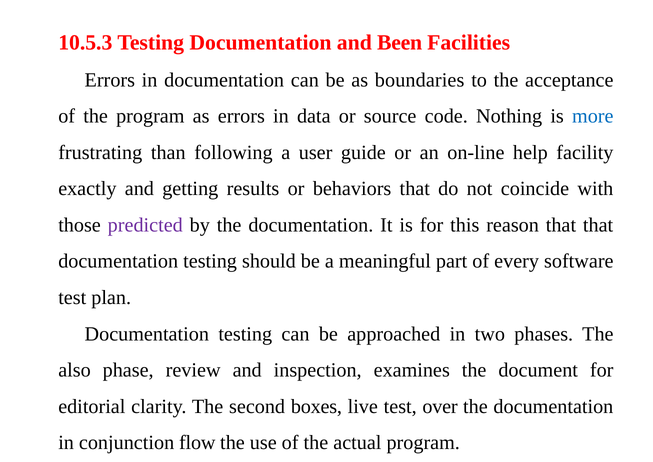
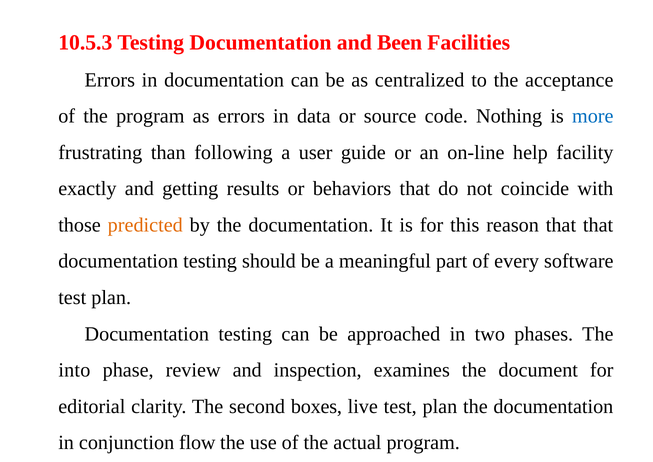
boundaries: boundaries -> centralized
predicted colour: purple -> orange
also: also -> into
live test over: over -> plan
